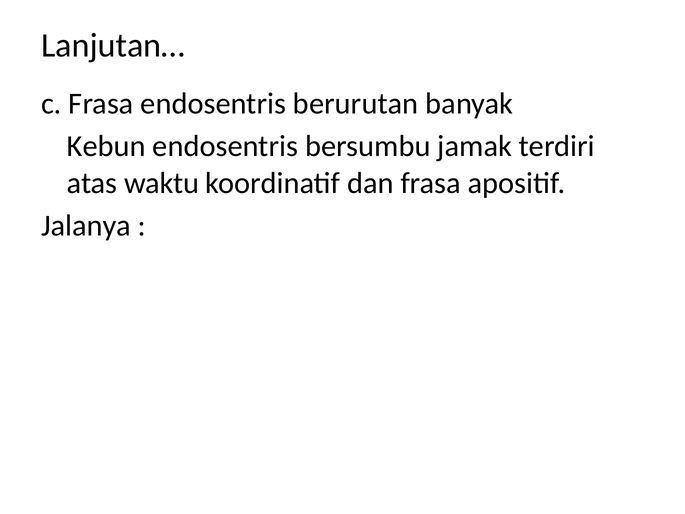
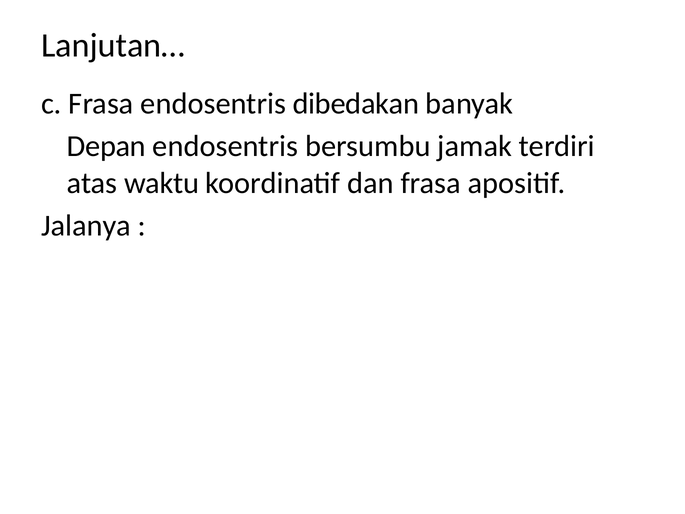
berurutan: berurutan -> dibedakan
Kebun: Kebun -> Depan
